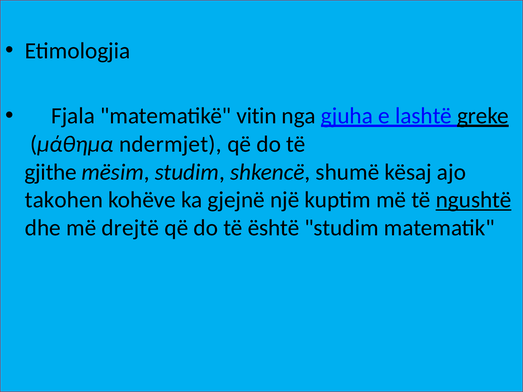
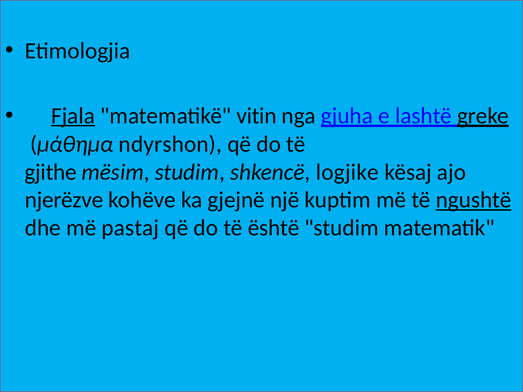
Fjala underline: none -> present
ndermjet: ndermjet -> ndyrshon
shumë: shumë -> logjike
takohen: takohen -> njerëzve
drejtë: drejtë -> pastaj
